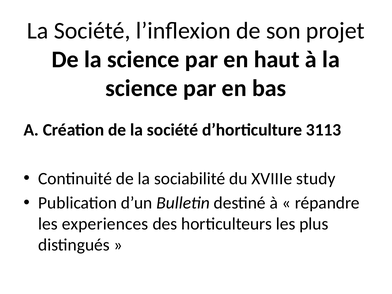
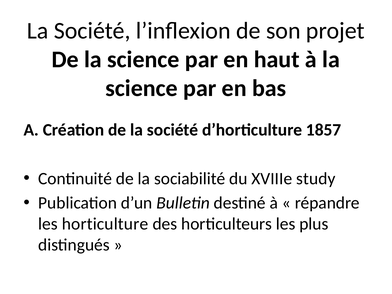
3113: 3113 -> 1857
experiences: experiences -> horticulture
